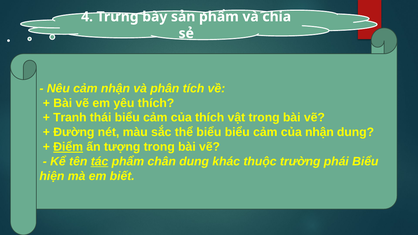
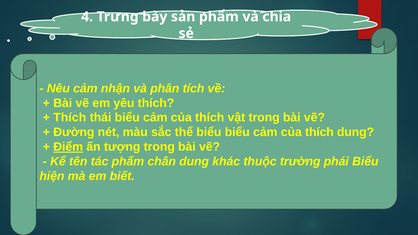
Tranh at (70, 118): Tranh -> Thích
nhận at (319, 132): nhận -> thích
tác underline: present -> none
